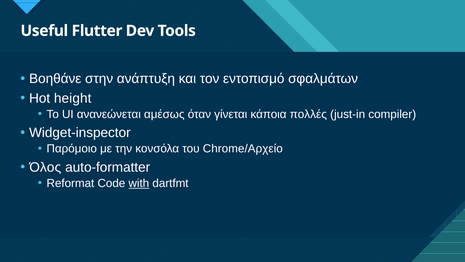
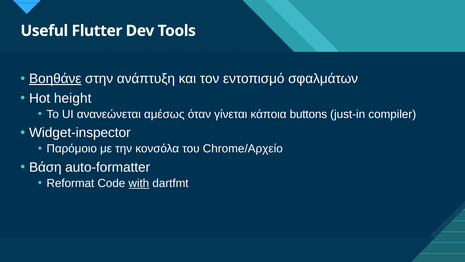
Βοηθάνε underline: none -> present
πολλές: πολλές -> buttons
Όλος: Όλος -> Βάση
